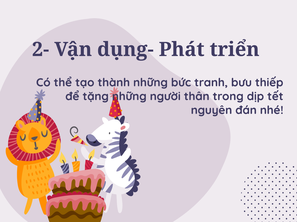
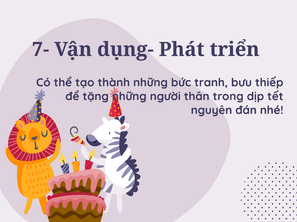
2-: 2- -> 7-
